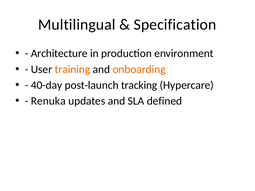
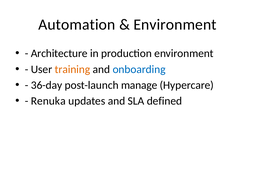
Multilingual: Multilingual -> Automation
Specification at (175, 25): Specification -> Environment
onboarding colour: orange -> blue
40-day: 40-day -> 36-day
tracking: tracking -> manage
